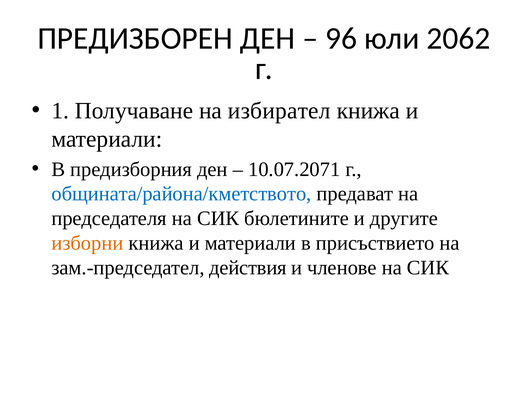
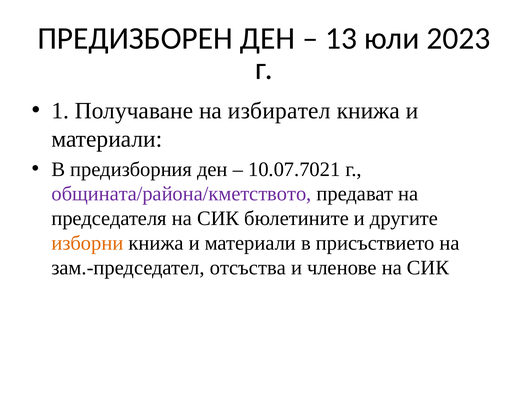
96: 96 -> 13
2062: 2062 -> 2023
10.07.2071: 10.07.2071 -> 10.07.7021
общината/района/кметството colour: blue -> purple
действия: действия -> отсъства
